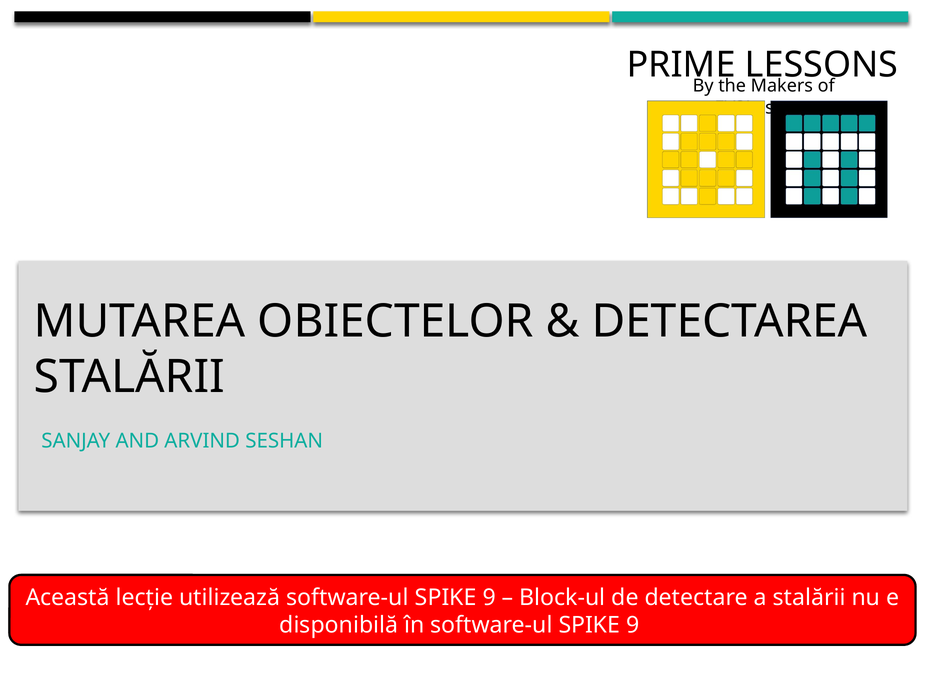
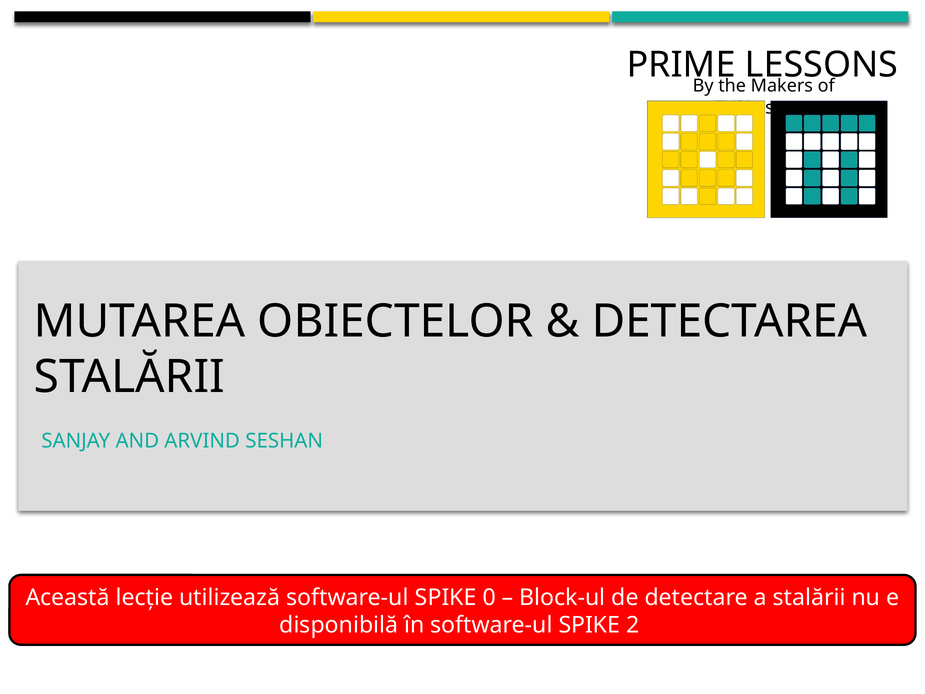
utilizează software-ul SPIKE 9: 9 -> 0
în software-ul SPIKE 9: 9 -> 2
